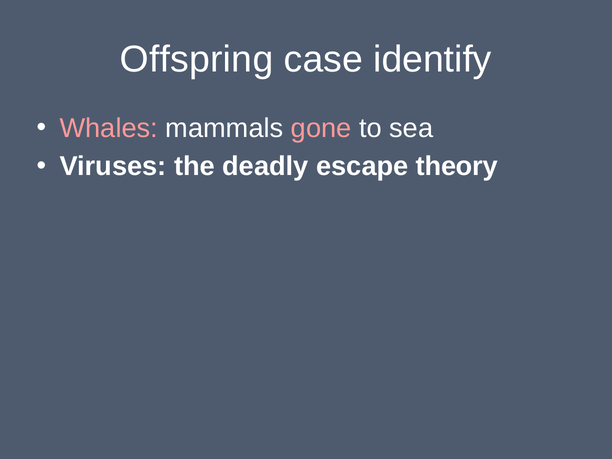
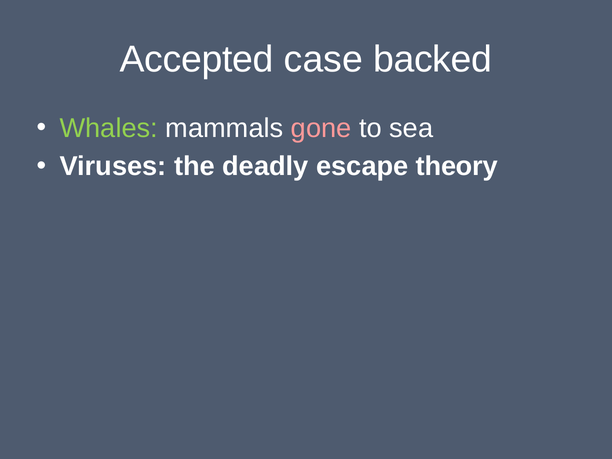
Offspring: Offspring -> Accepted
identify: identify -> backed
Whales colour: pink -> light green
